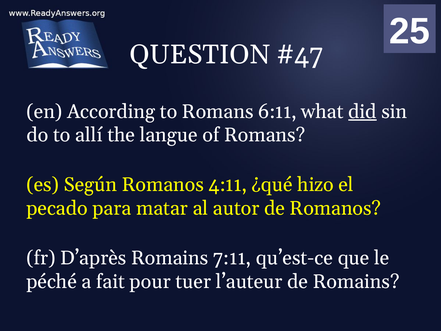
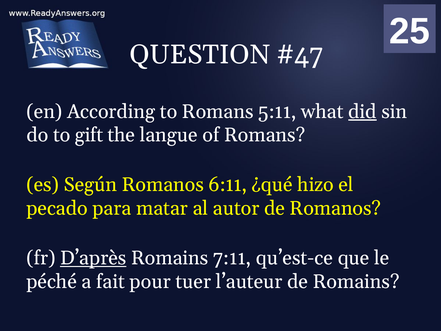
6:11: 6:11 -> 5:11
allí: allí -> gift
4:11: 4:11 -> 6:11
D’après underline: none -> present
